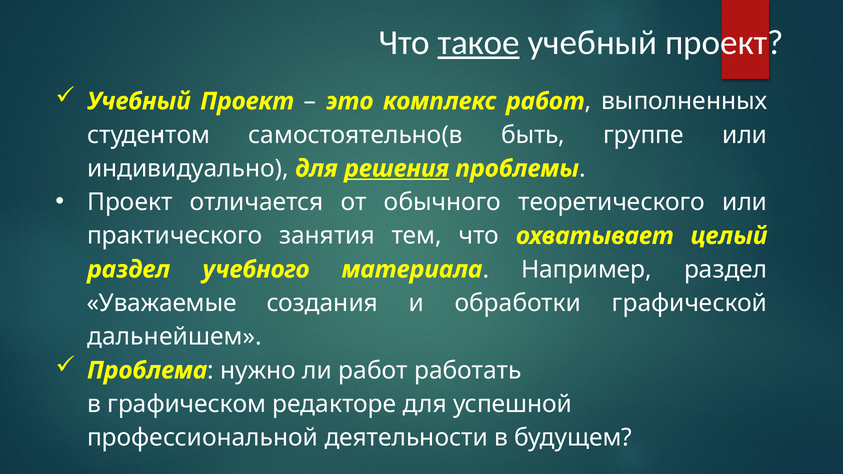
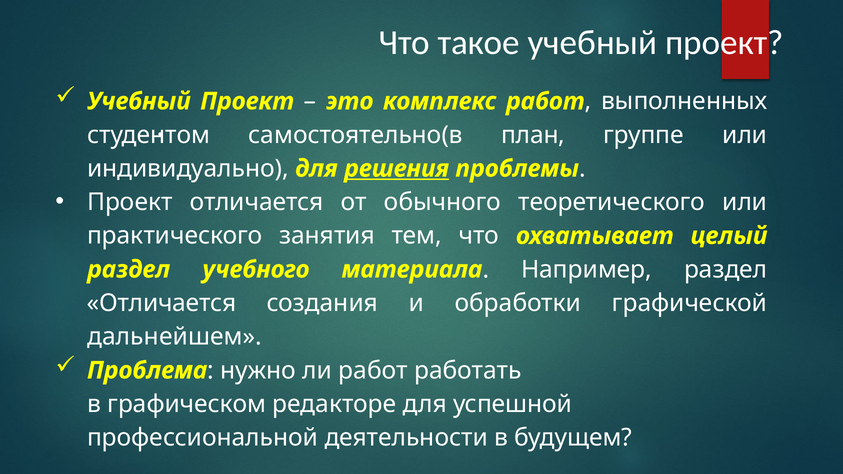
такое underline: present -> none
быть: быть -> план
Уважаемые at (162, 303): Уважаемые -> Отличается
